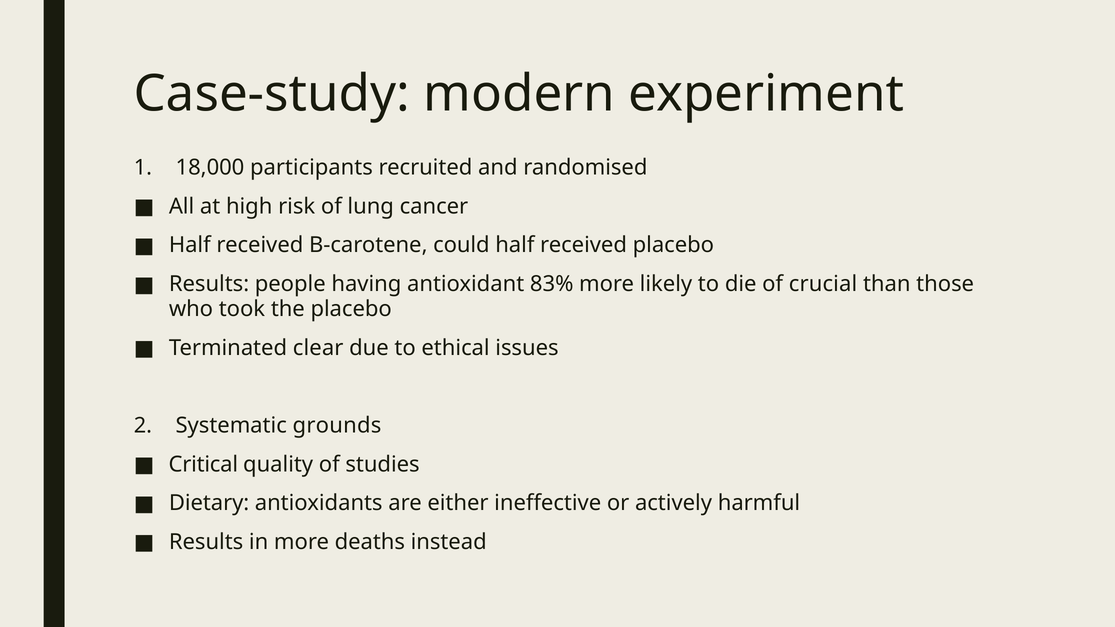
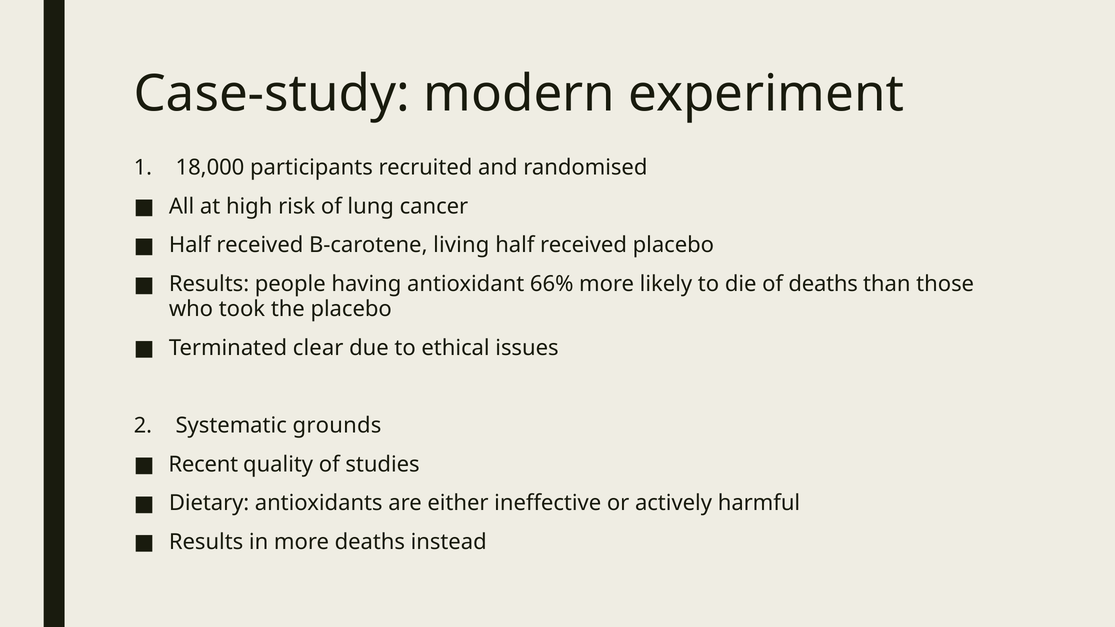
could: could -> living
83%: 83% -> 66%
of crucial: crucial -> deaths
Critical: Critical -> Recent
